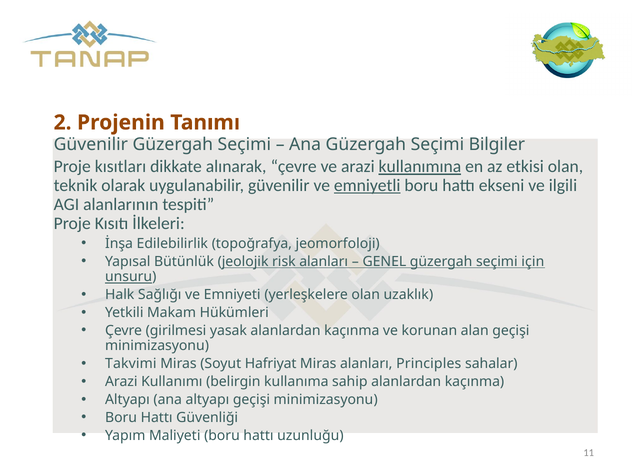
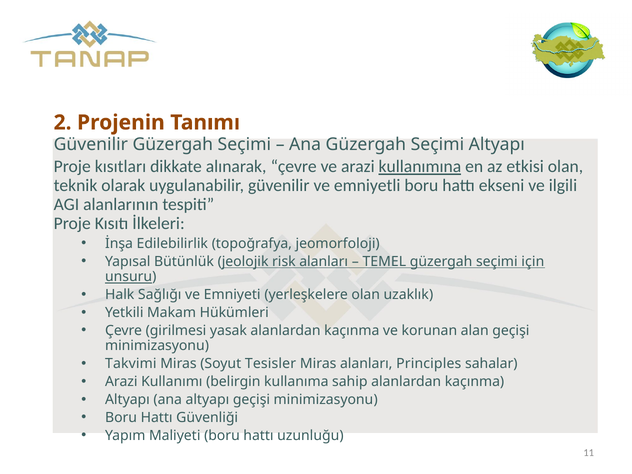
Seçimi Bilgiler: Bilgiler -> Altyapı
emniyetli underline: present -> none
GENEL: GENEL -> TEMEL
Hafriyat: Hafriyat -> Tesisler
